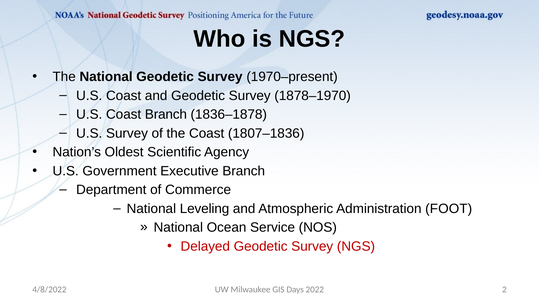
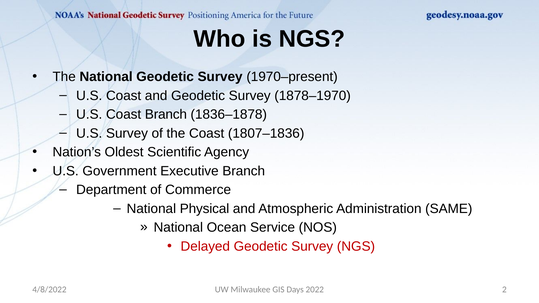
Leveling: Leveling -> Physical
FOOT: FOOT -> SAME
